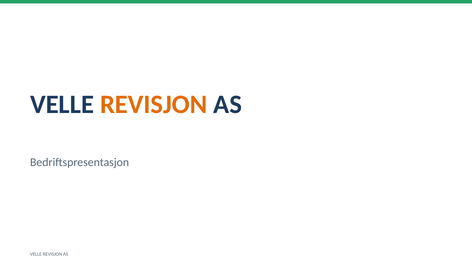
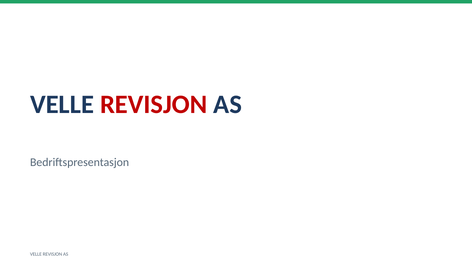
REVISJON at (154, 105) colour: orange -> red
